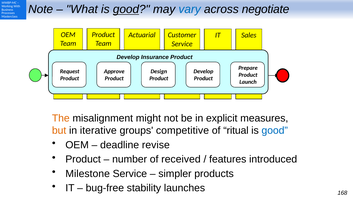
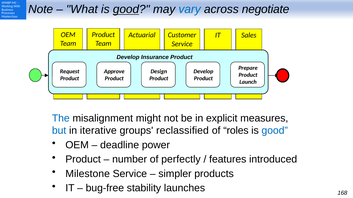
The colour: orange -> blue
but colour: orange -> blue
competitive: competitive -> reclassified
ritual: ritual -> roles
revise: revise -> power
received: received -> perfectly
